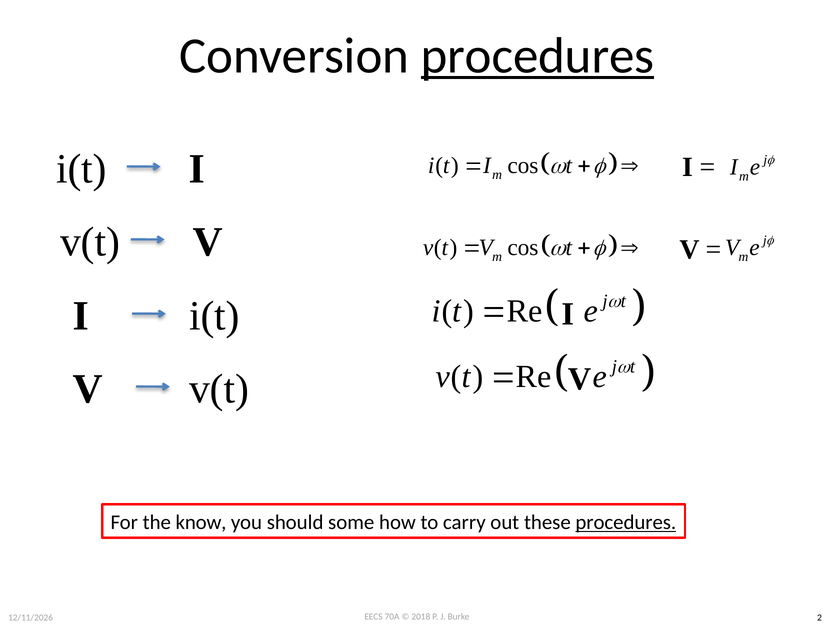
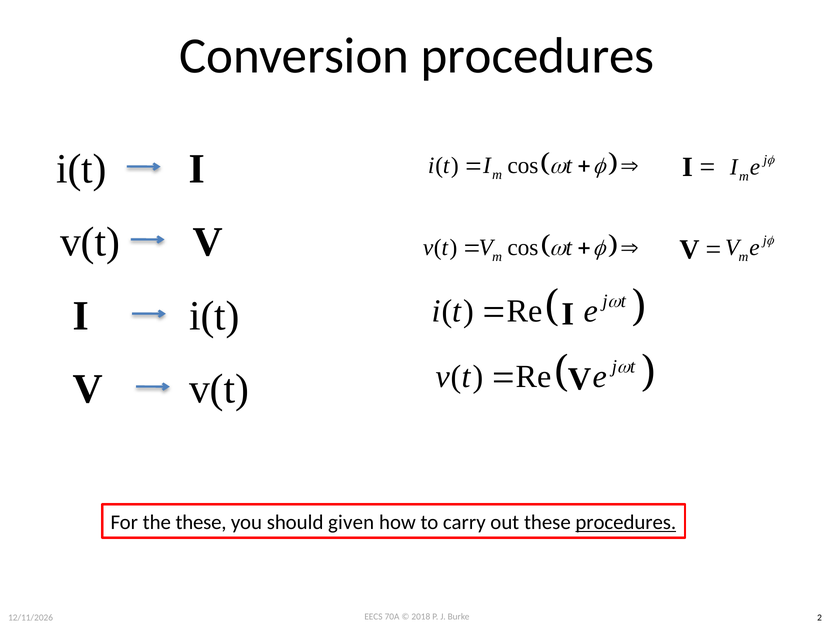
procedures at (537, 56) underline: present -> none
the know: know -> these
some: some -> given
